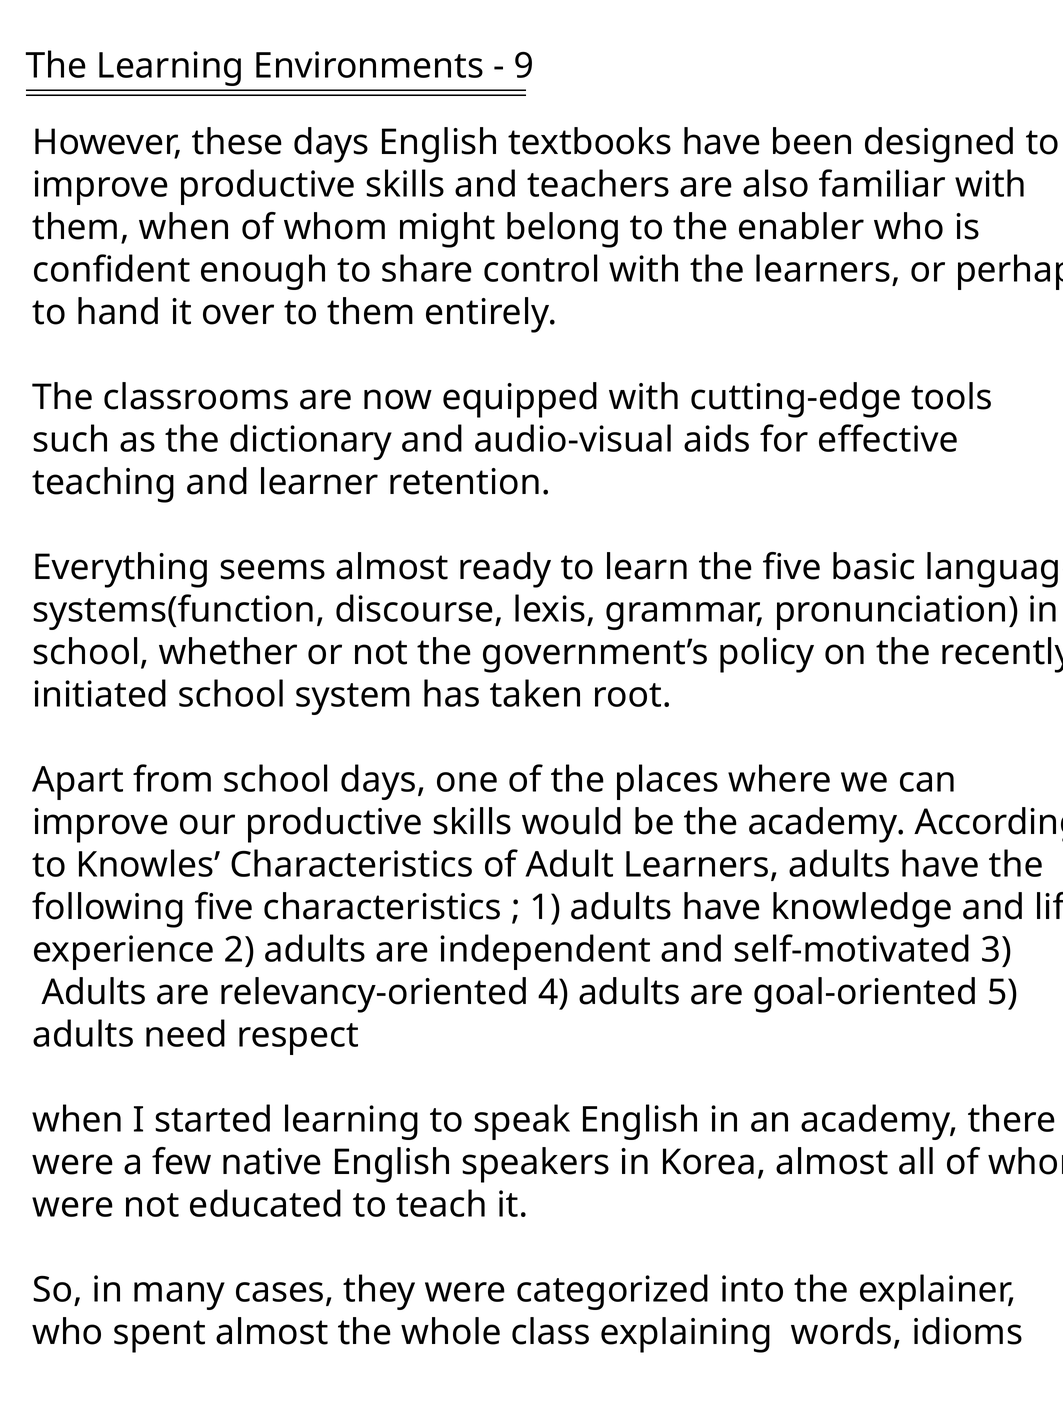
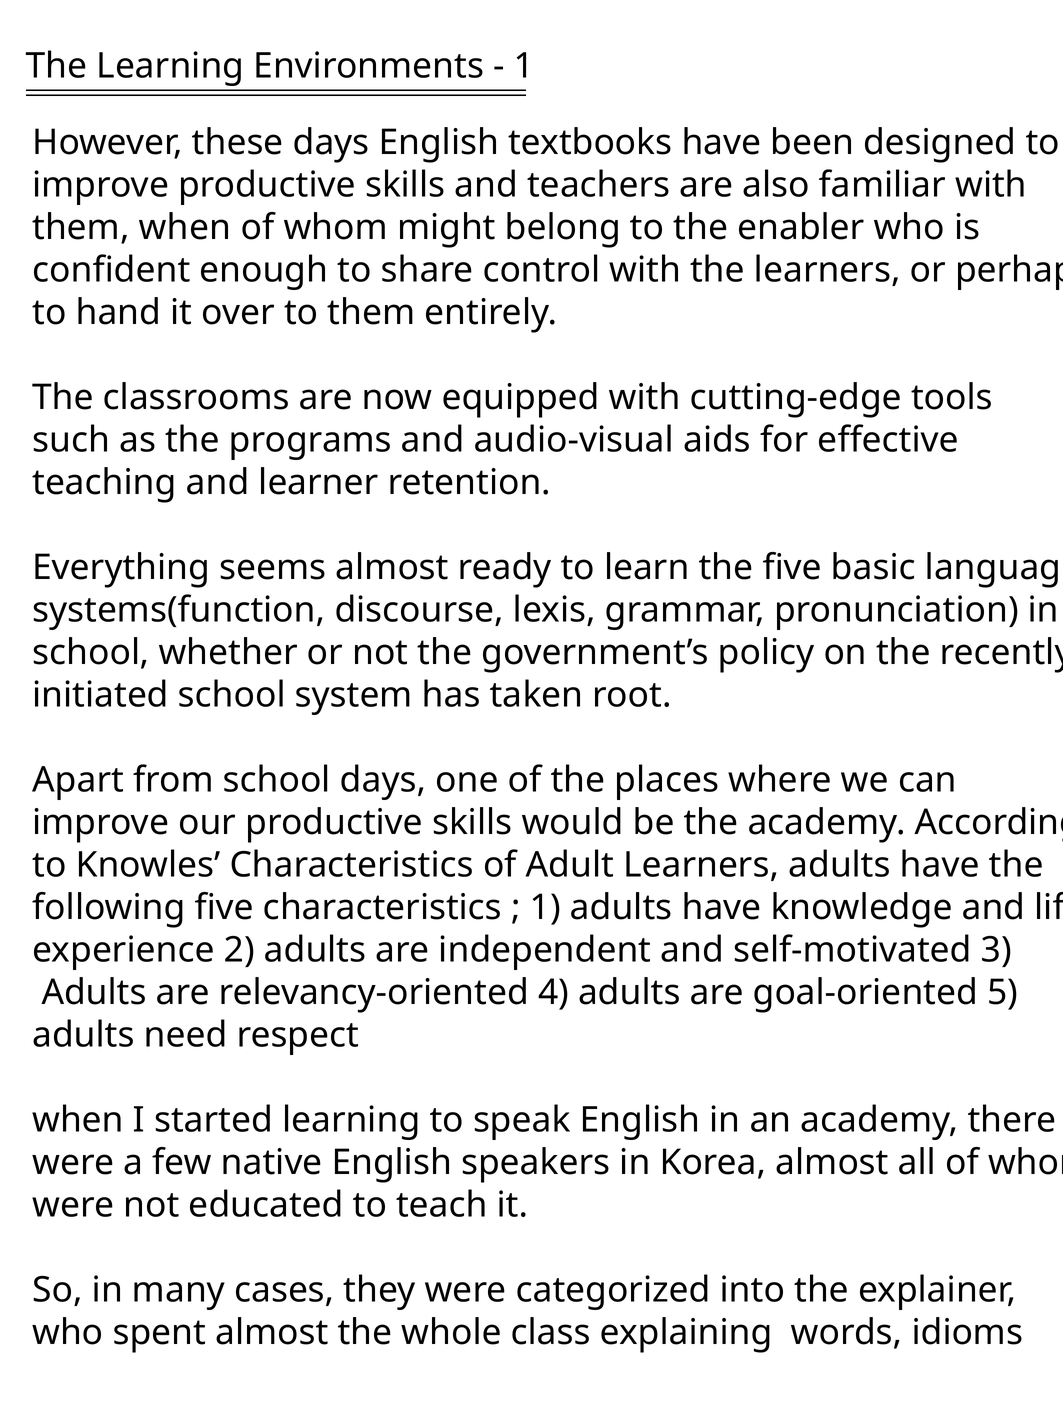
9 at (524, 66): 9 -> 1
dictionary: dictionary -> programs
